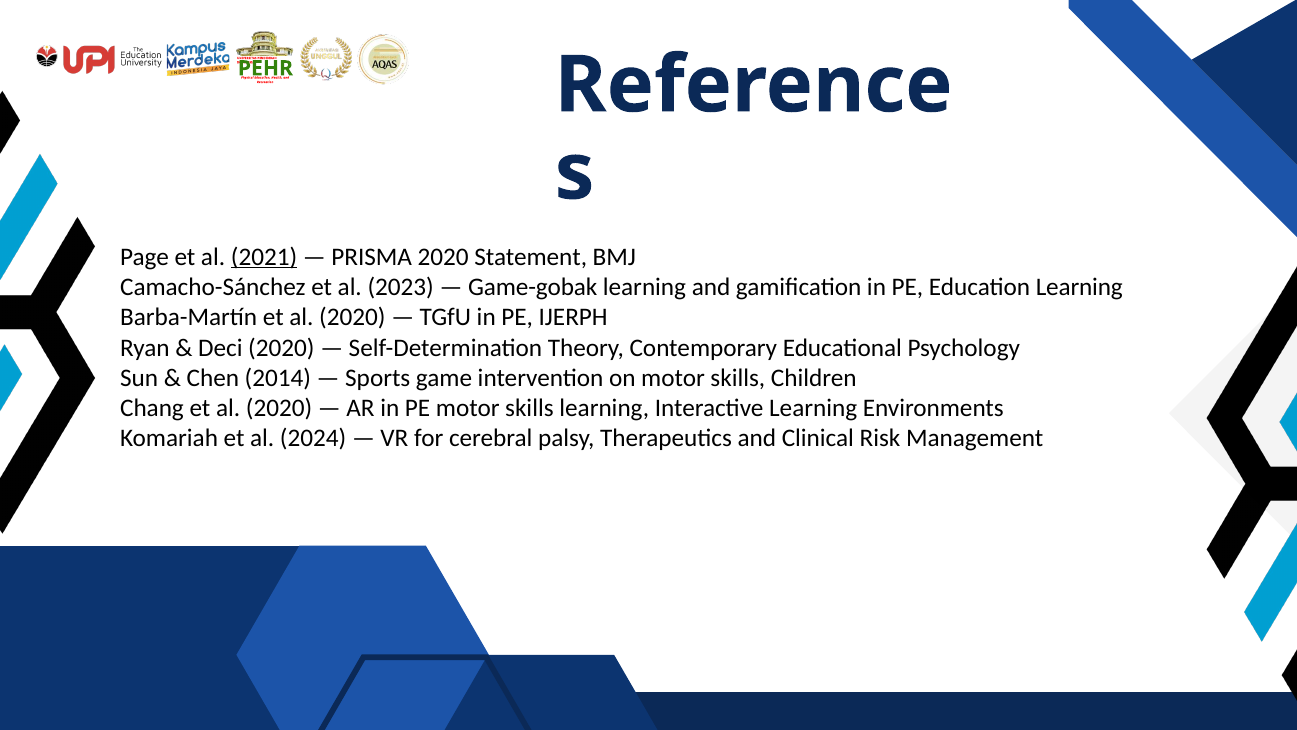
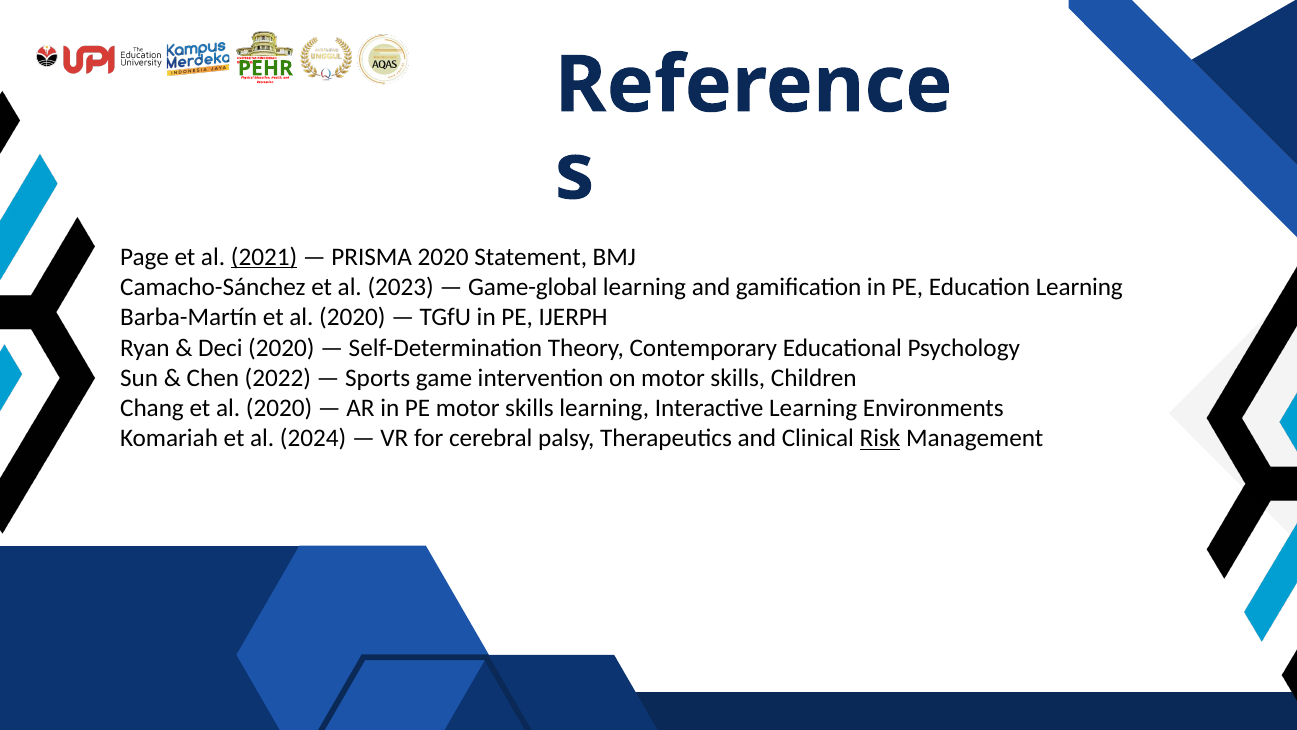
Game-gobak: Game-gobak -> Game-global
2014: 2014 -> 2022
Risk underline: none -> present
